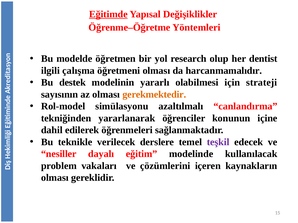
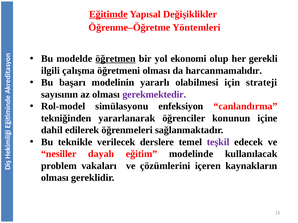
öğretmen underline: none -> present
research: research -> ekonomi
dentist: dentist -> gerekli
destek: destek -> başarı
gerekmektedir colour: orange -> purple
azaltılmalı: azaltılmalı -> enfeksiyon
